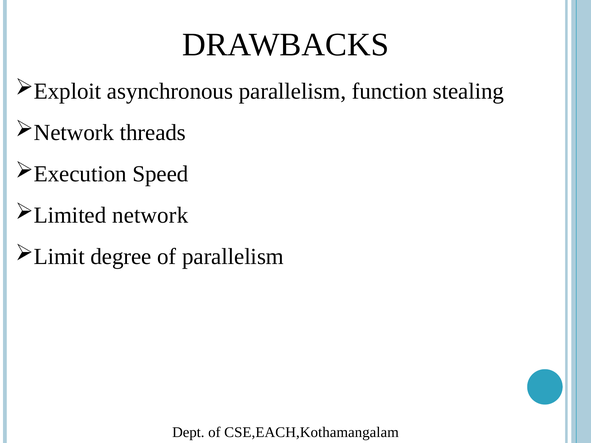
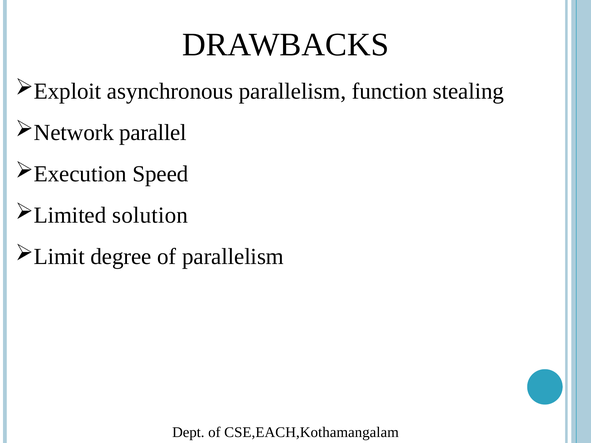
threads: threads -> parallel
network: network -> solution
